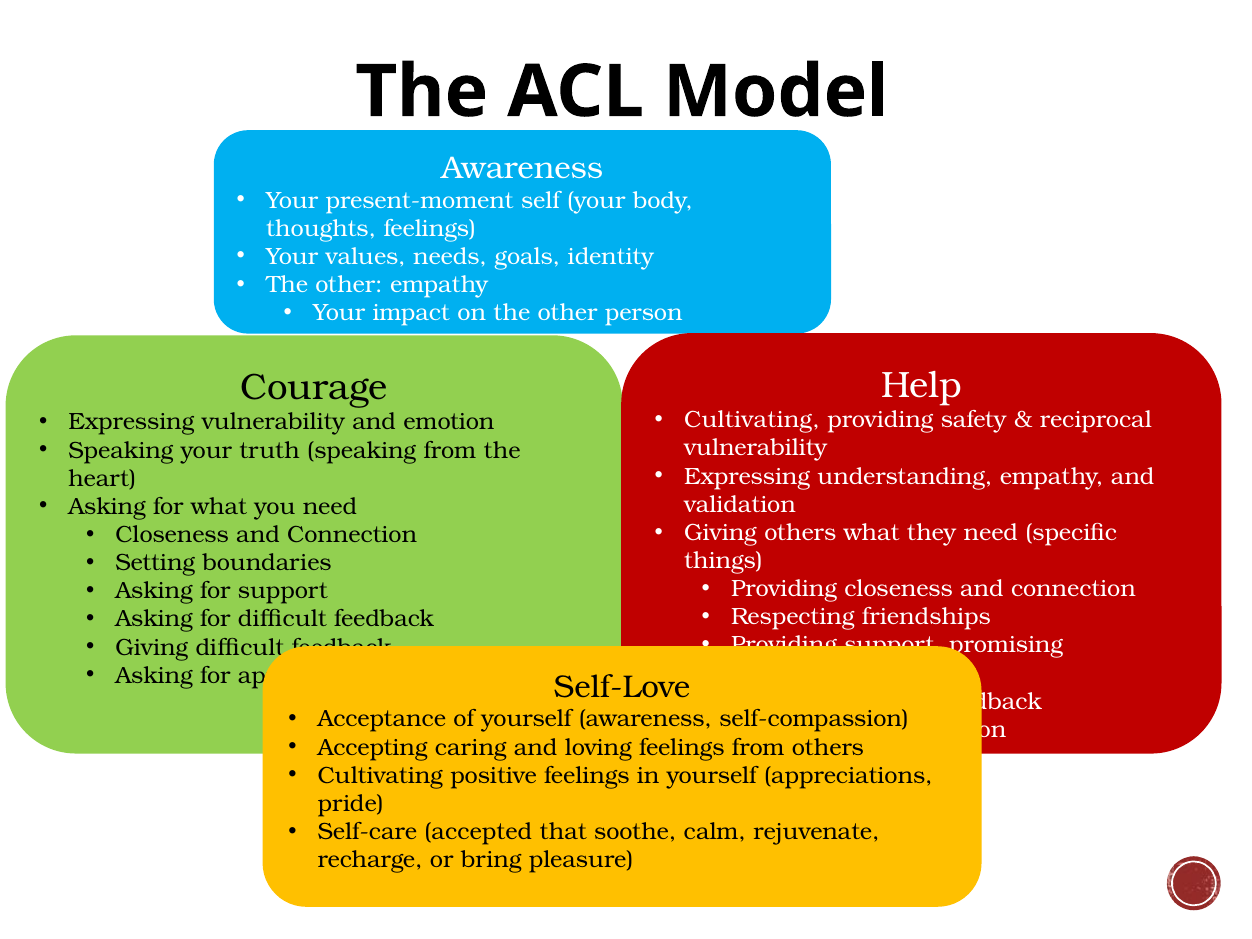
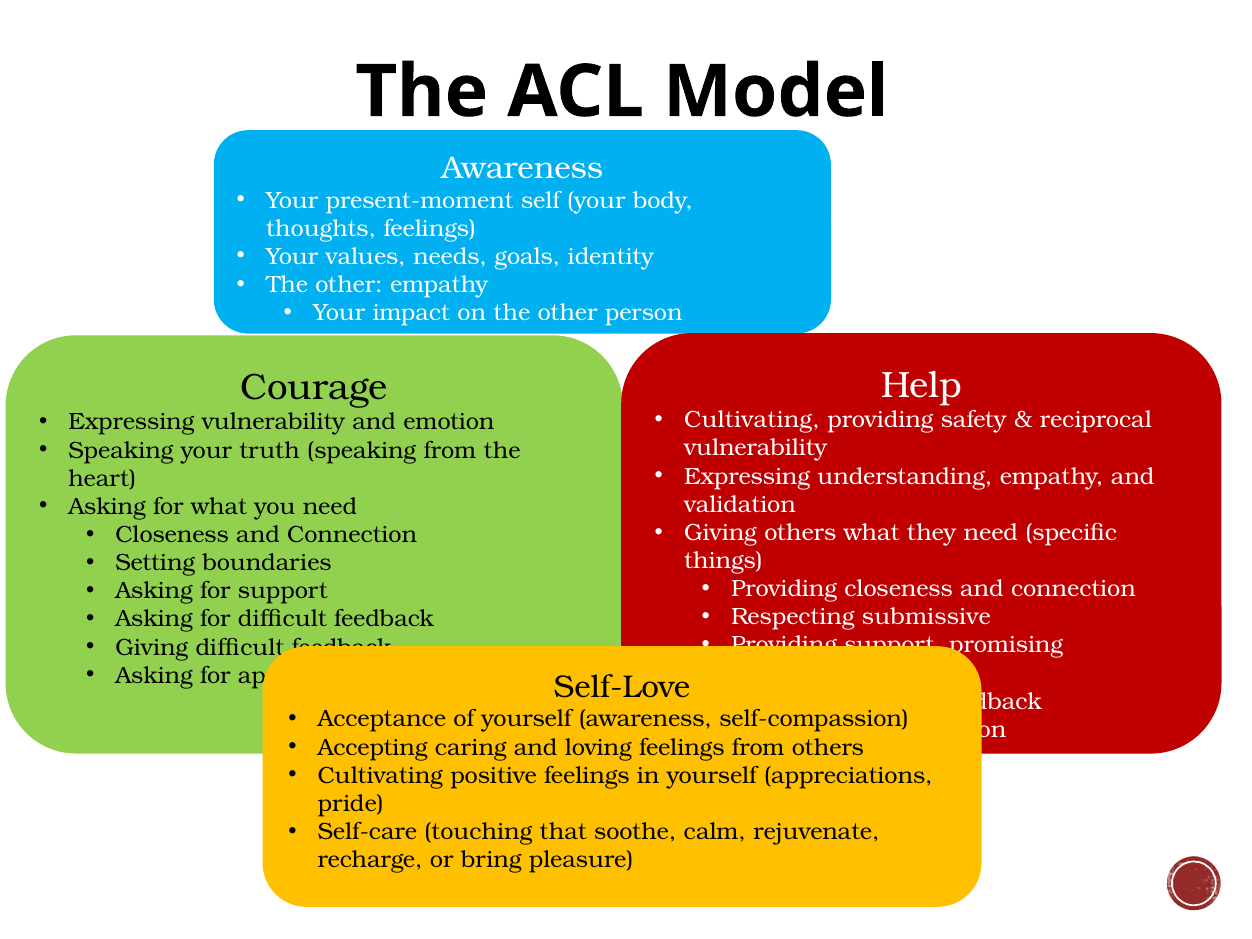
friendships: friendships -> submissive
accepted: accepted -> touching
